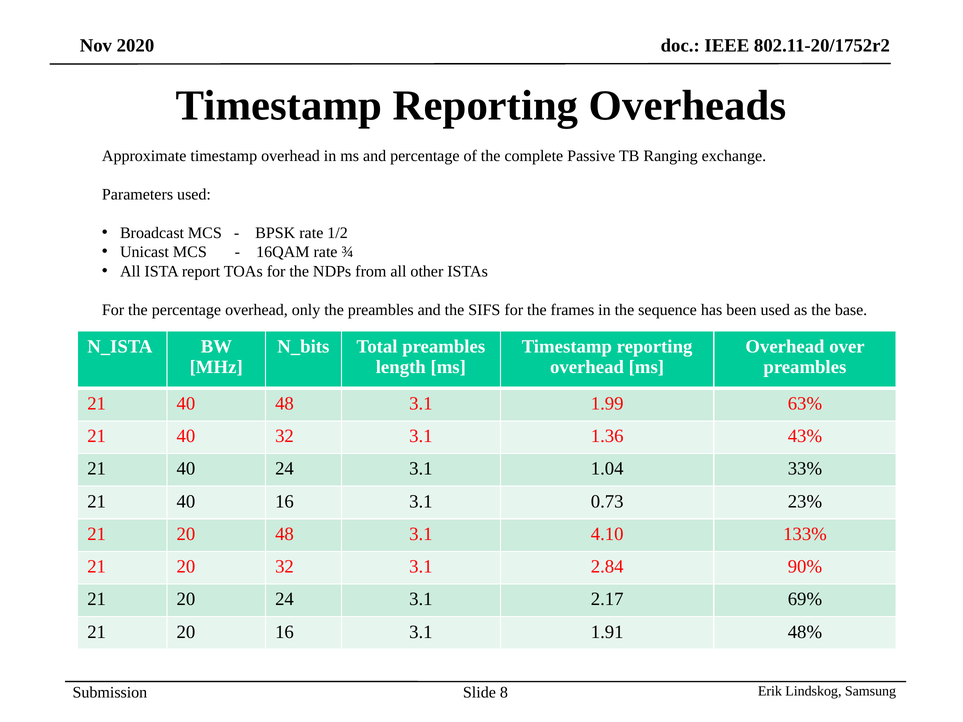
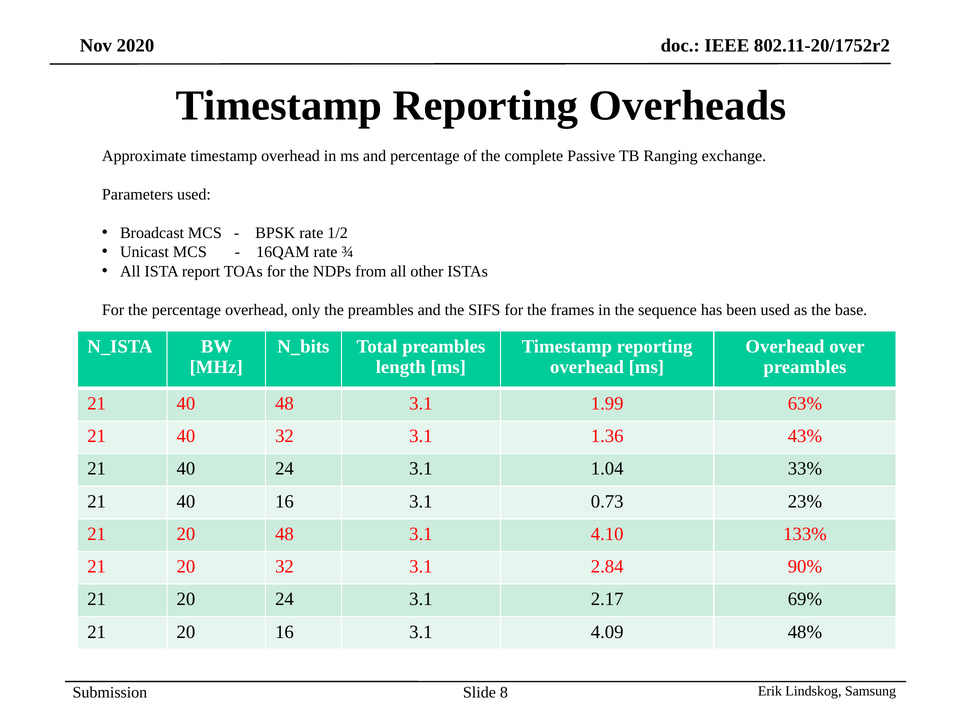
1.91: 1.91 -> 4.09
